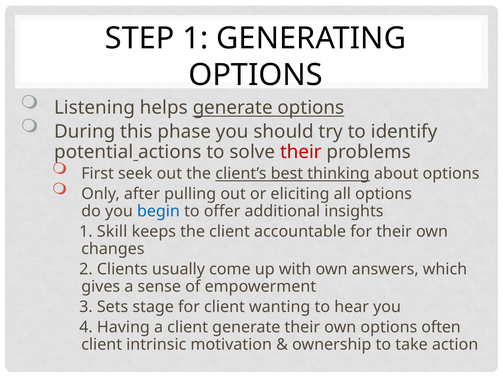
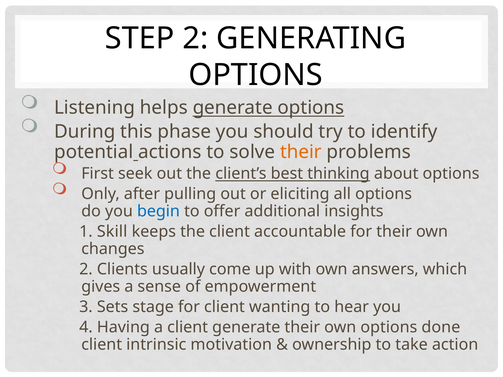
STEP 1: 1 -> 2
their at (301, 152) colour: red -> orange
often: often -> done
